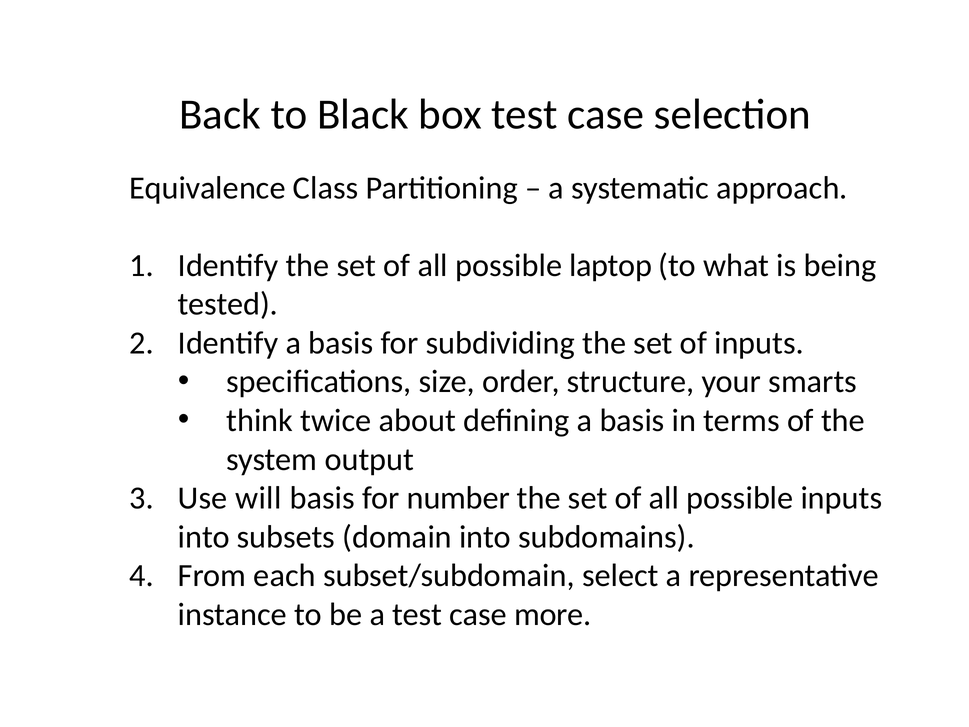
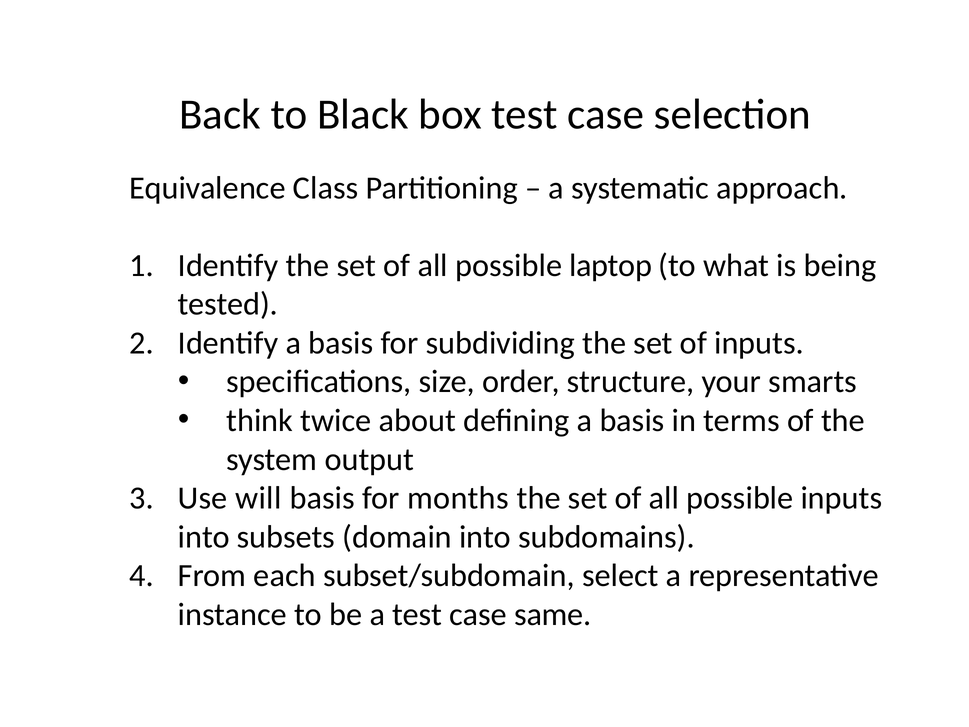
number: number -> months
more: more -> same
